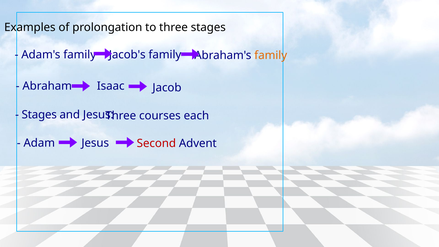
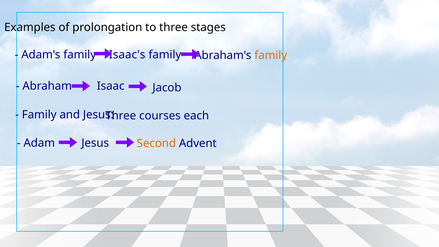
Jacob's: Jacob's -> Isaac's
Stages at (39, 115): Stages -> Family
Second colour: red -> orange
